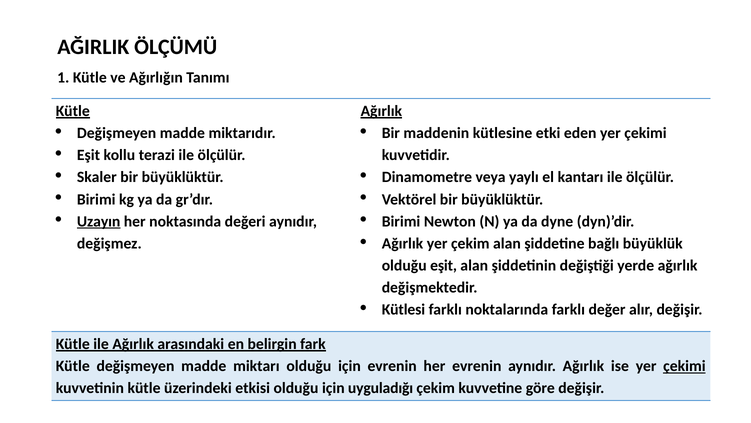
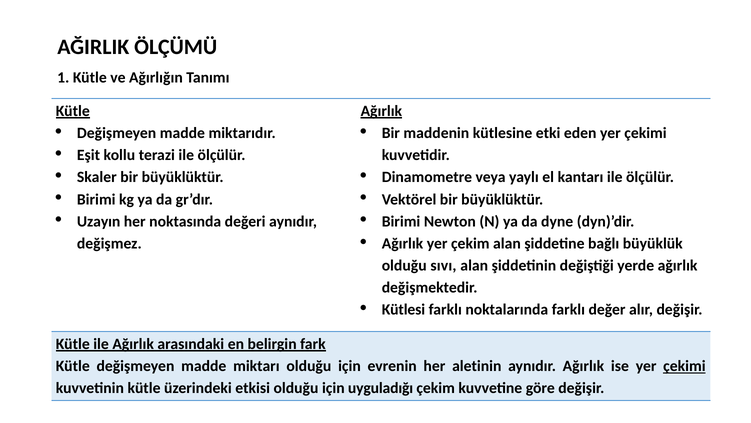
Uzayın underline: present -> none
olduğu eşit: eşit -> sıvı
her evrenin: evrenin -> aletinin
